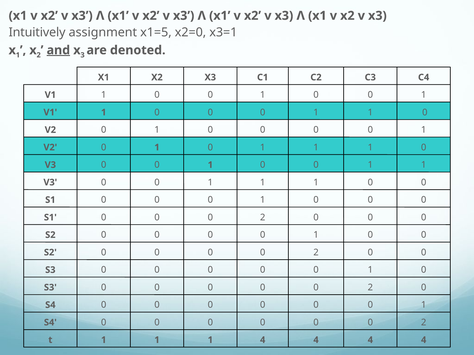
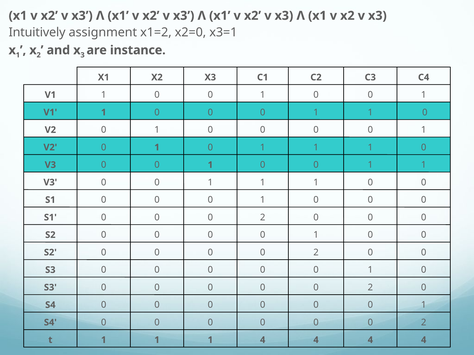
x1=5: x1=5 -> x1=2
and underline: present -> none
denoted: denoted -> instance
